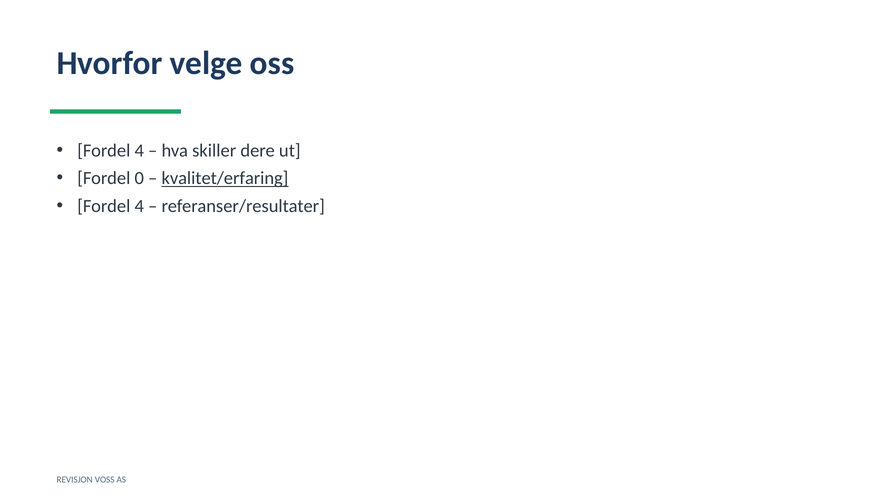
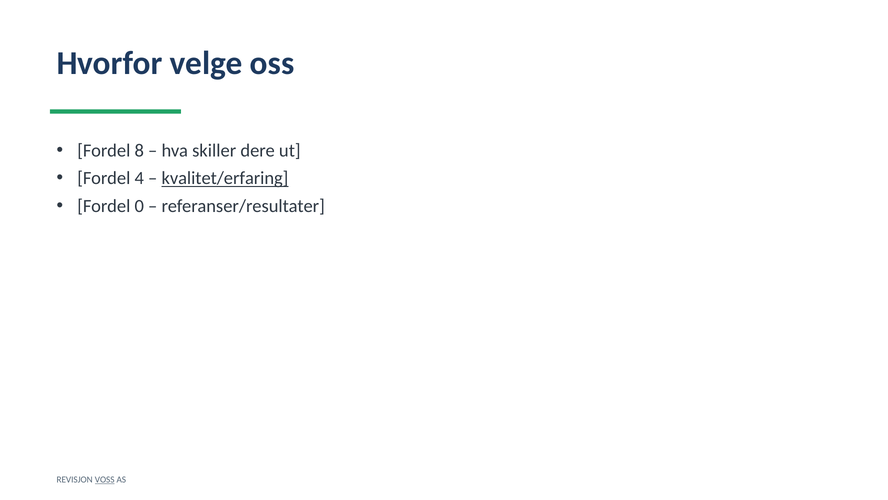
4 at (139, 150): 4 -> 8
0: 0 -> 4
4 at (139, 206): 4 -> 0
VOSS underline: none -> present
